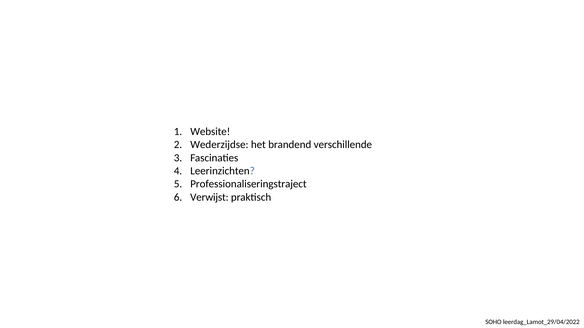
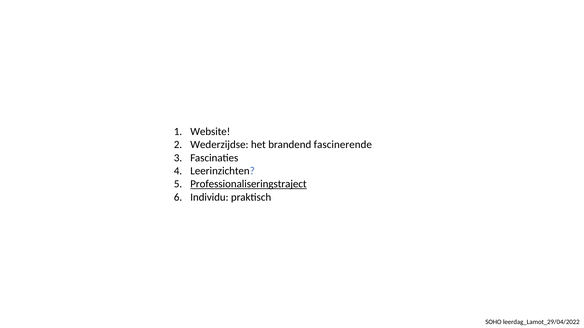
verschillende: verschillende -> fascinerende
Professionaliseringstraject underline: none -> present
Verwijst: Verwijst -> Individu
